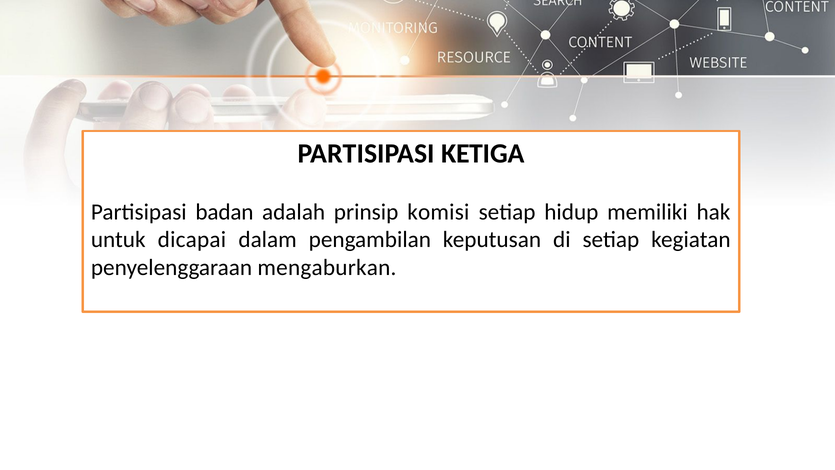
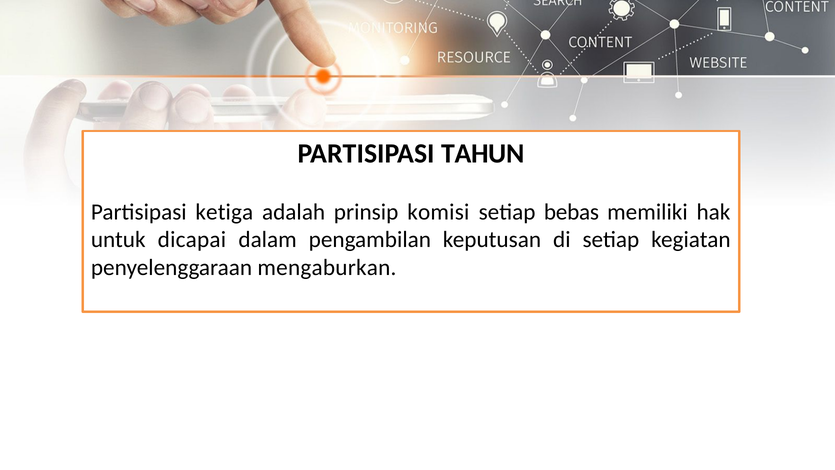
KETIGA: KETIGA -> TAHUN
badan: badan -> ketiga
hidup: hidup -> bebas
